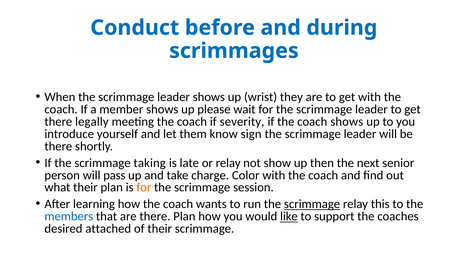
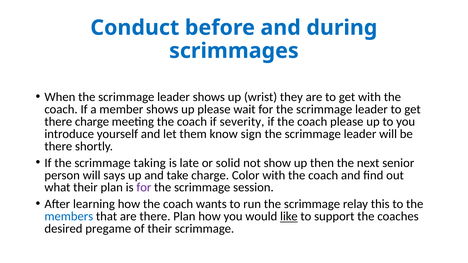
there legally: legally -> charge
coach shows: shows -> please
or relay: relay -> solid
pass: pass -> says
for at (144, 188) colour: orange -> purple
scrimmage at (312, 204) underline: present -> none
attached: attached -> pregame
